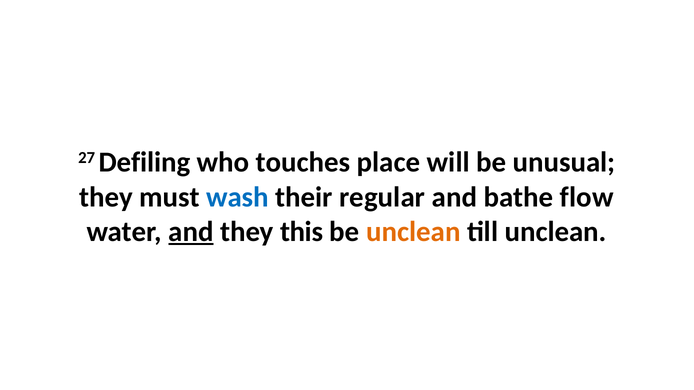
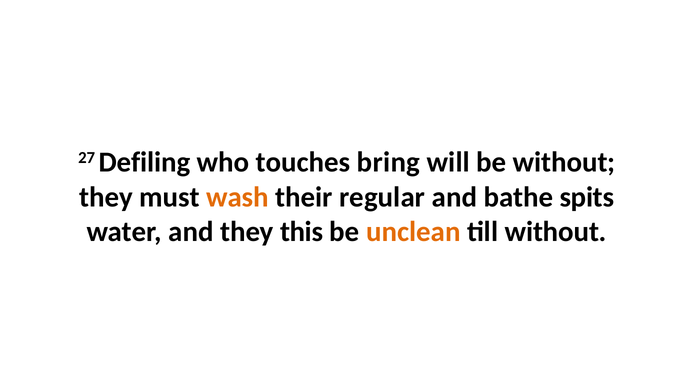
place: place -> bring
be unusual: unusual -> without
wash colour: blue -> orange
flow: flow -> spits
and at (191, 232) underline: present -> none
till unclean: unclean -> without
